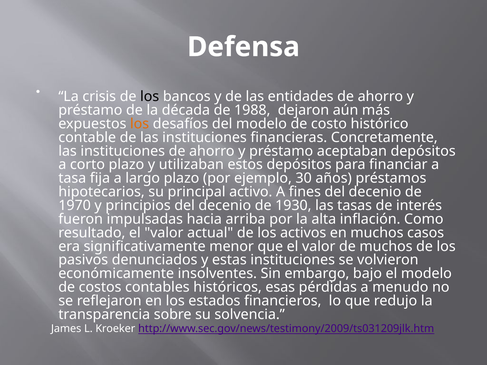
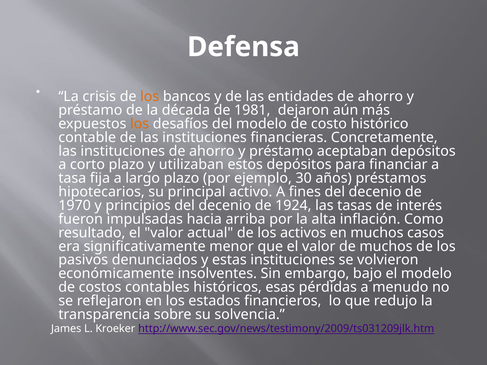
los at (150, 97) colour: black -> orange
1988: 1988 -> 1981
1930: 1930 -> 1924
